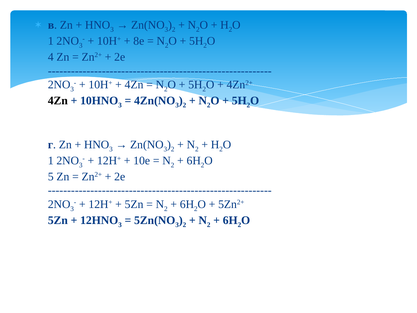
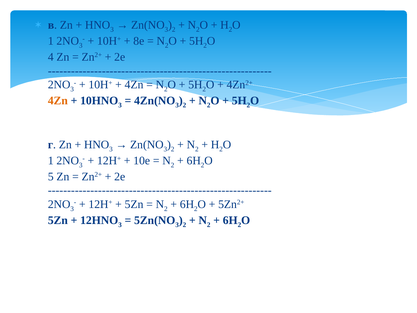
4Zn at (58, 101) colour: black -> orange
